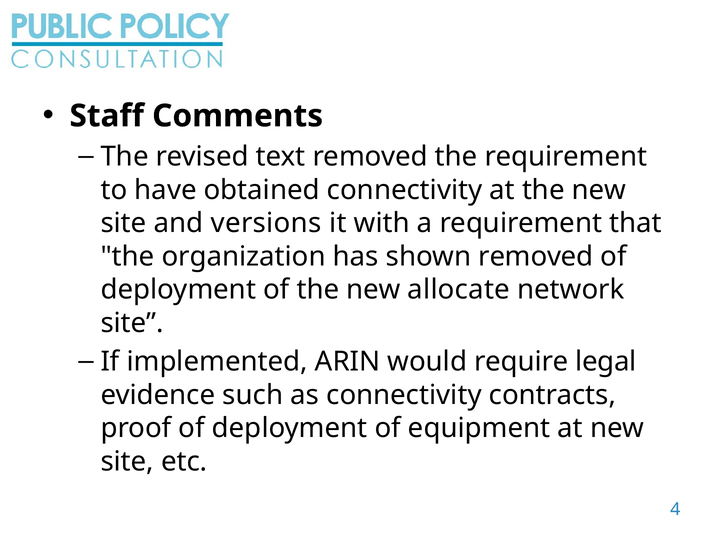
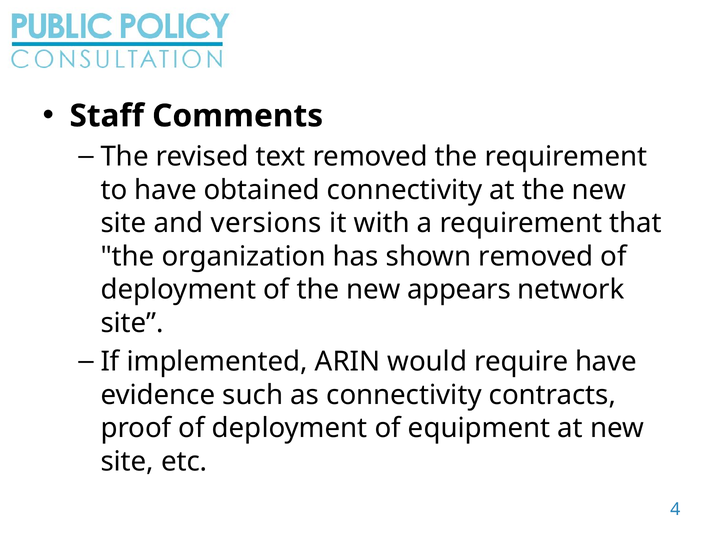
allocate: allocate -> appears
require legal: legal -> have
